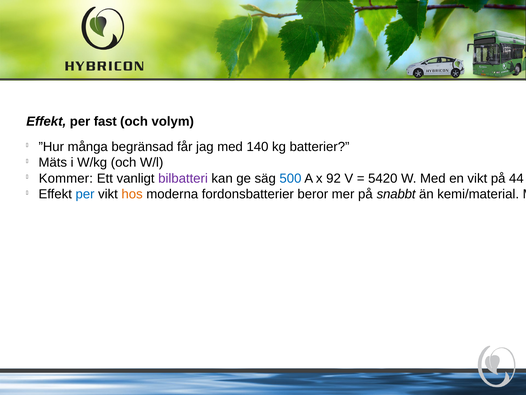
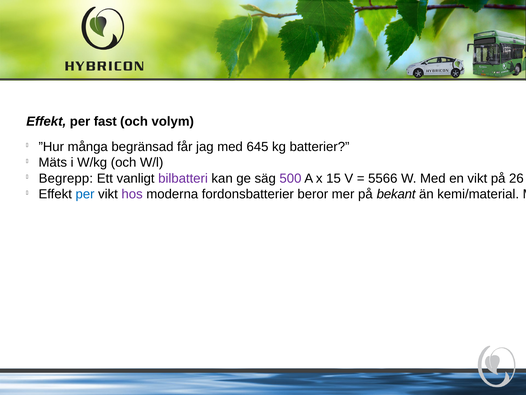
140: 140 -> 645
Kommer: Kommer -> Begrepp
500 colour: blue -> purple
92: 92 -> 15
5420: 5420 -> 5566
44: 44 -> 26
hos colour: orange -> purple
snabbt: snabbt -> bekant
